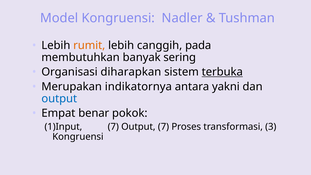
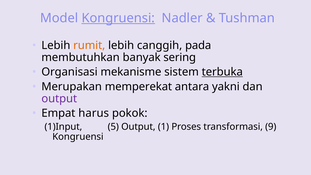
Kongruensi at (118, 18) underline: none -> present
diharapkan: diharapkan -> mekanisme
indikatornya: indikatornya -> memperekat
output at (59, 99) colour: blue -> purple
benar: benar -> harus
7 at (113, 127): 7 -> 5
Output 7: 7 -> 1
3: 3 -> 9
